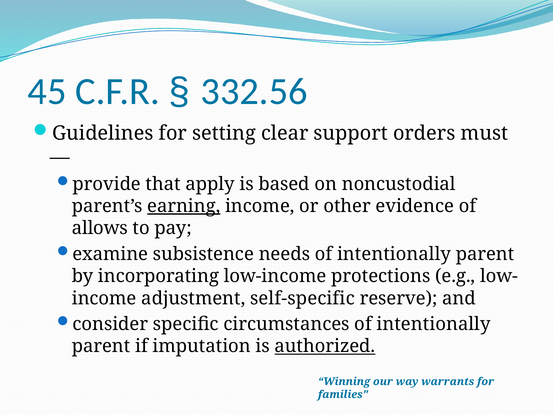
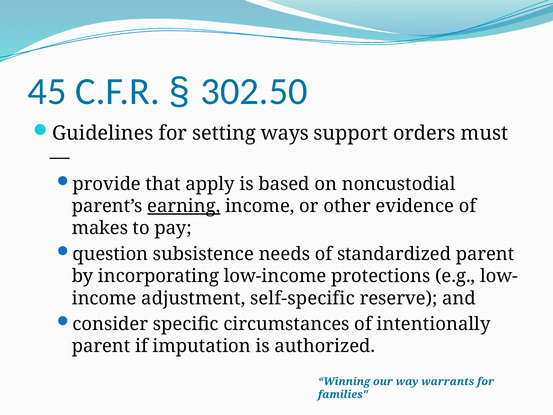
332.56: 332.56 -> 302.50
clear: clear -> ways
allows: allows -> makes
examine: examine -> question
needs of intentionally: intentionally -> standardized
authorized underline: present -> none
